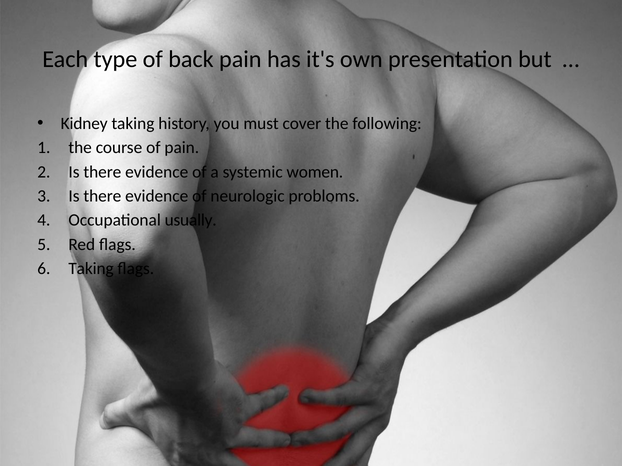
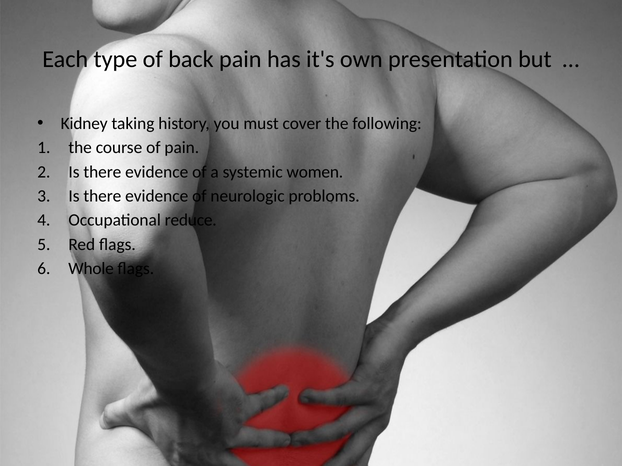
usually: usually -> reduce
Taking at (91, 269): Taking -> Whole
